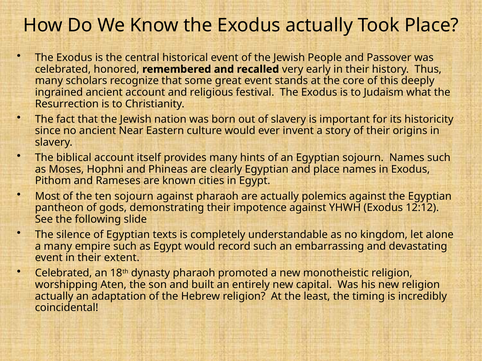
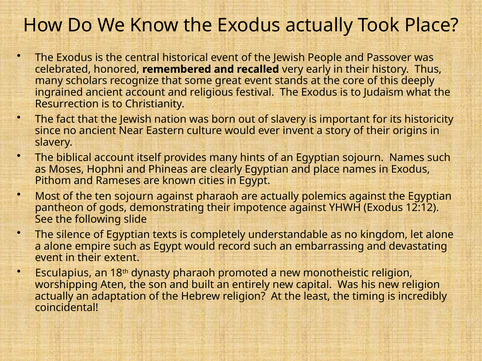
a many: many -> alone
Celebrated at (64, 274): Celebrated -> Esculapius
